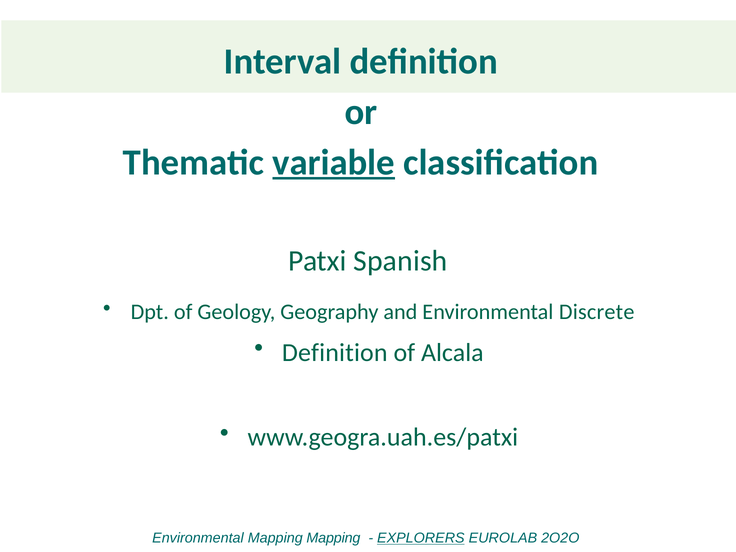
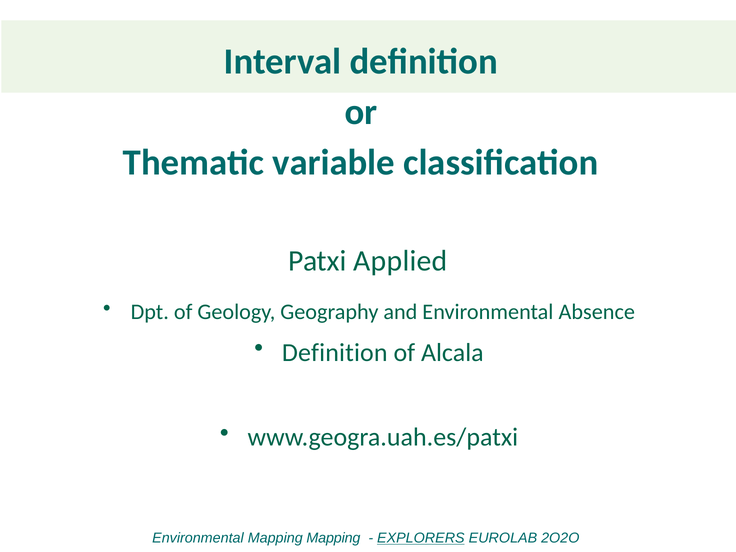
variable underline: present -> none
Spanish: Spanish -> Applied
Discrete: Discrete -> Absence
